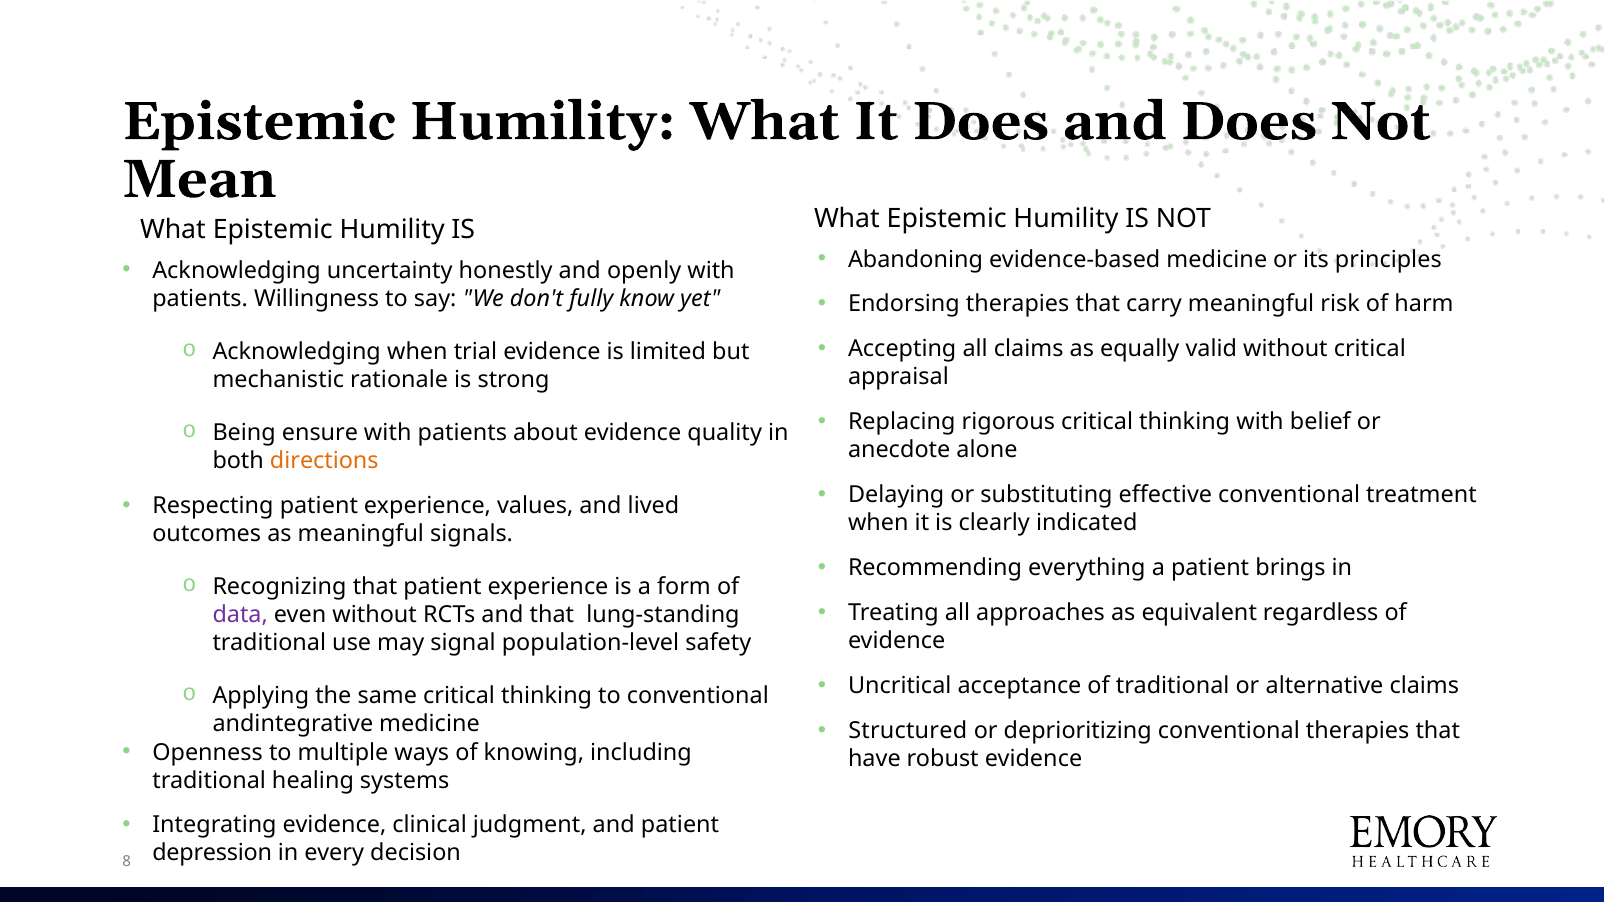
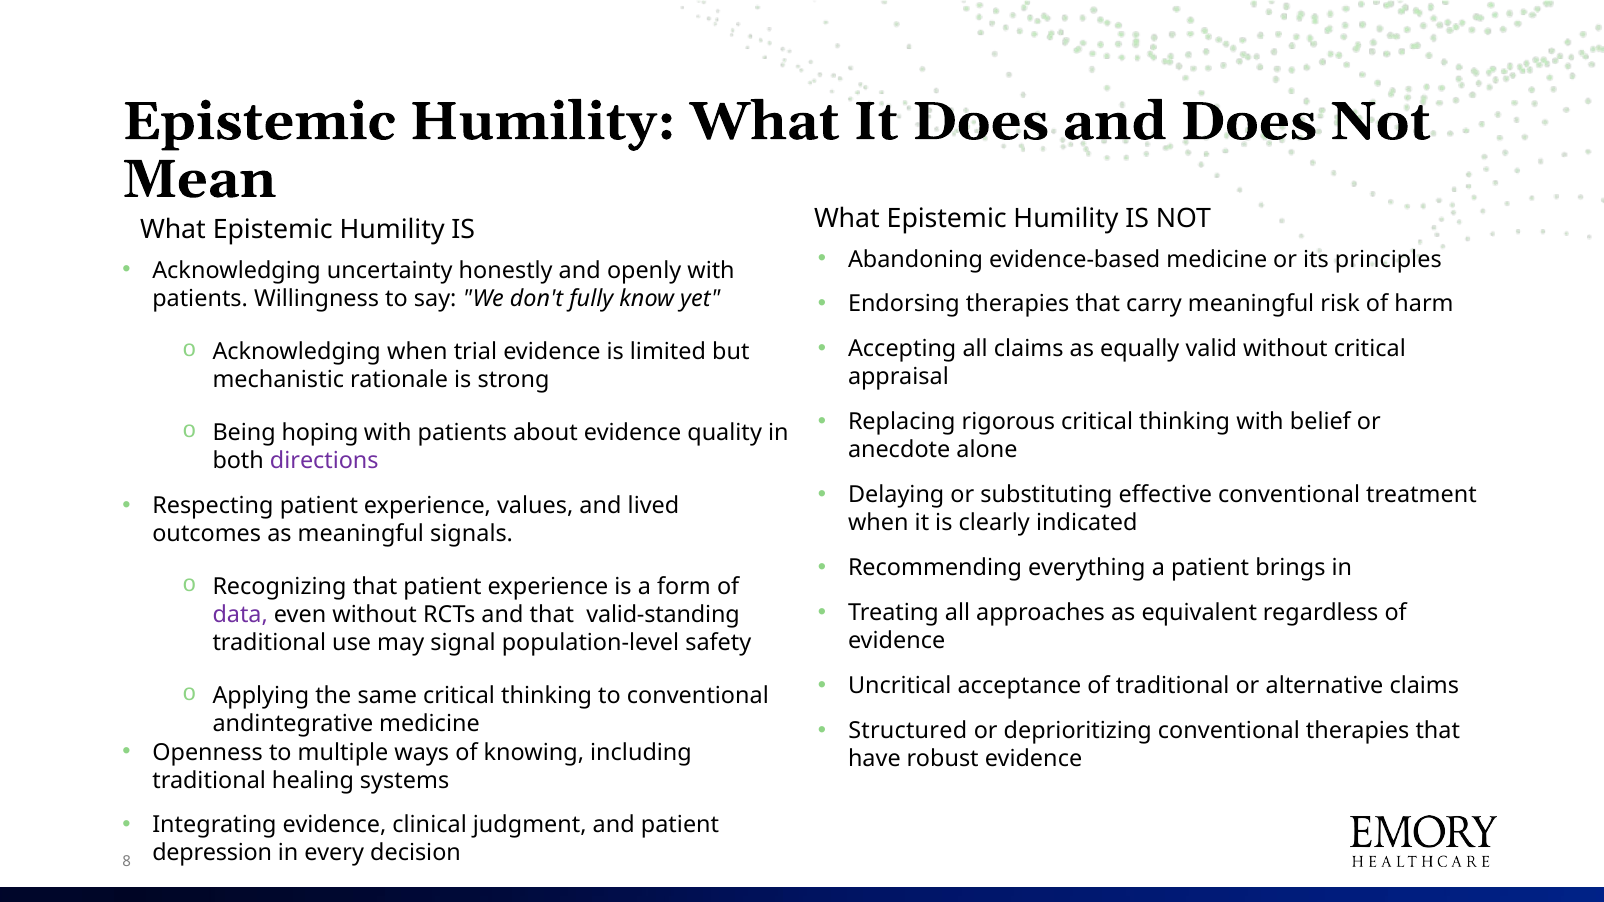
ensure: ensure -> hoping
directions colour: orange -> purple
lung-standing: lung-standing -> valid-standing
